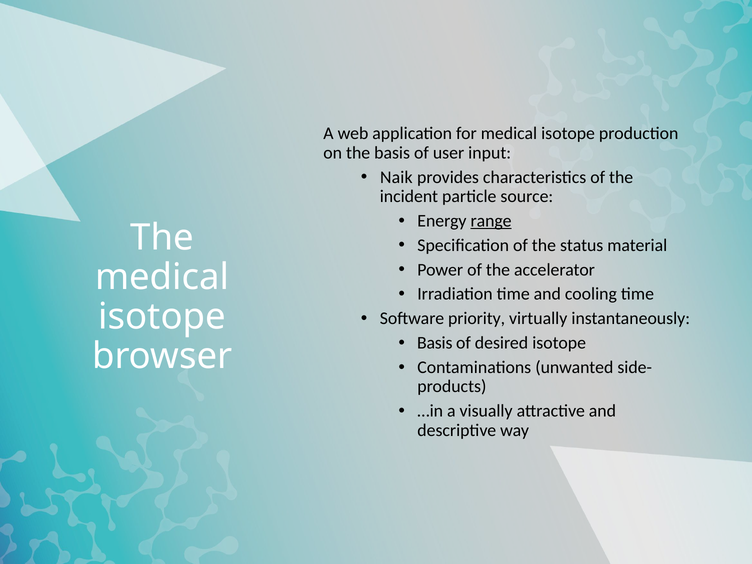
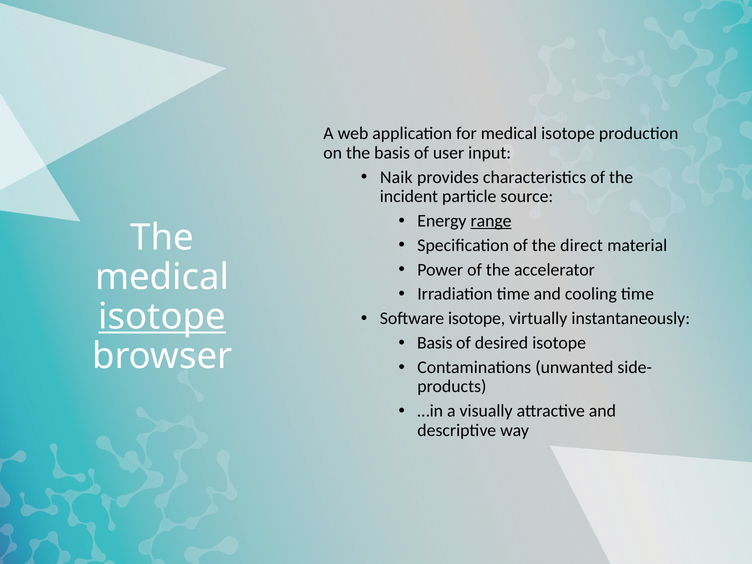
status: status -> direct
isotope at (162, 317) underline: none -> present
Software priority: priority -> isotope
